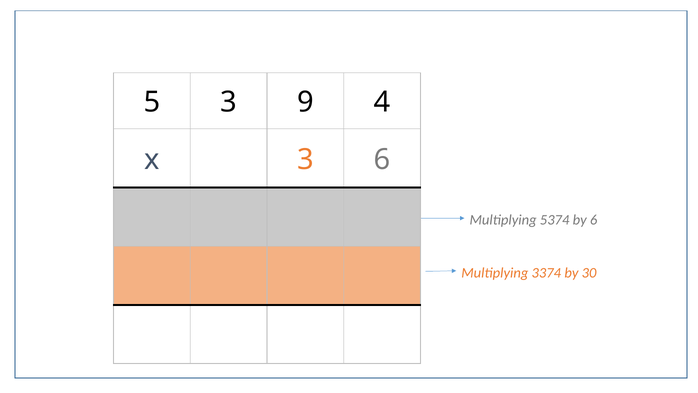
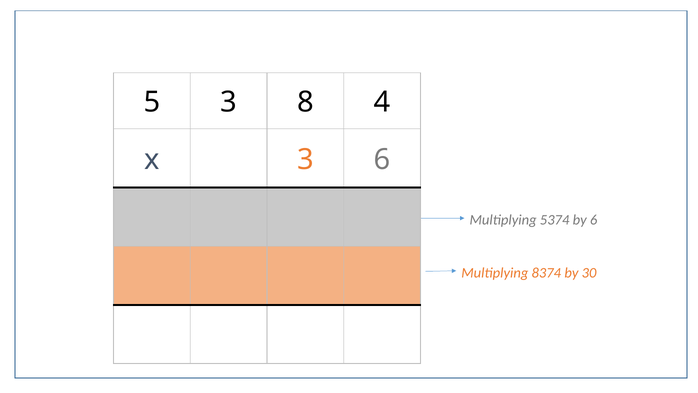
9: 9 -> 8
3374: 3374 -> 8374
